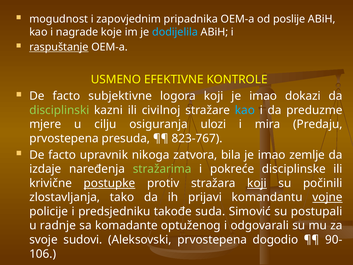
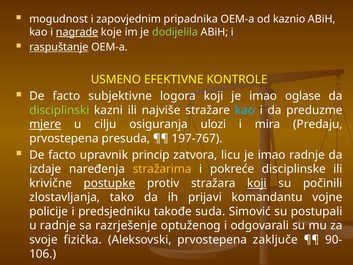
poslije: poslije -> kaznio
nagrade underline: none -> present
dodijelila colour: light blue -> light green
dokazi: dokazi -> oglase
civilnoj: civilnoj -> najviše
mjere underline: none -> present
823-767: 823-767 -> 197-767
nikoga: nikoga -> princip
bila: bila -> licu
imao zemlje: zemlje -> radnje
stražarima colour: light green -> yellow
vojne underline: present -> none
komadante: komadante -> razrješenje
sudovi: sudovi -> fizička
dogodio: dogodio -> zaključe
